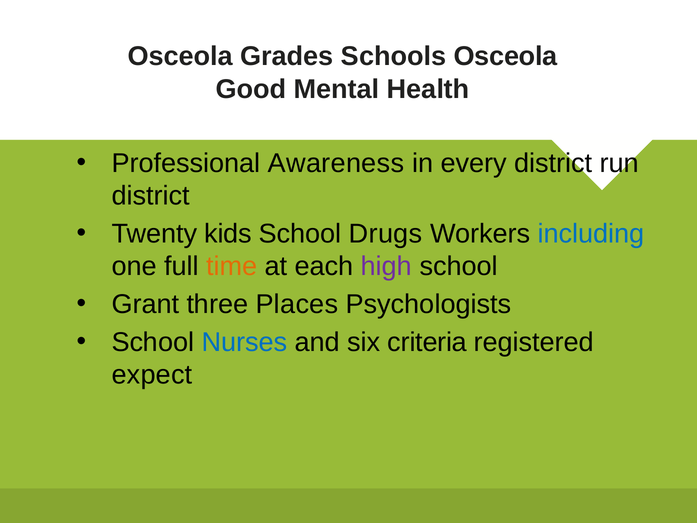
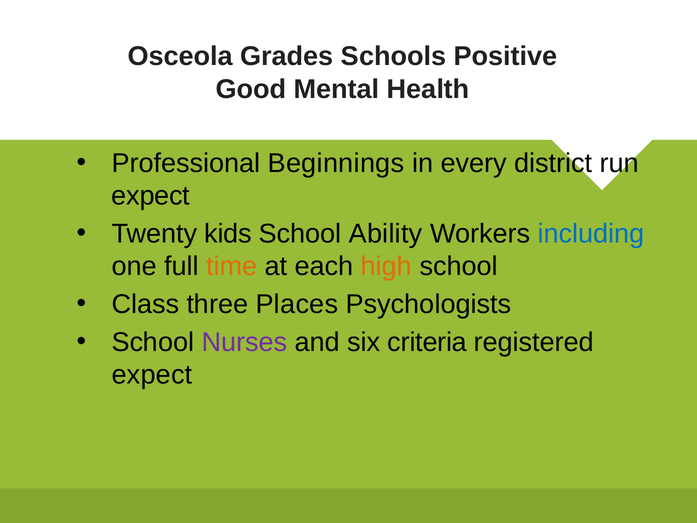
Schools Osceola: Osceola -> Positive
Awareness: Awareness -> Beginnings
district at (151, 196): district -> expect
Drugs: Drugs -> Ability
high colour: purple -> orange
Grant: Grant -> Class
Nurses colour: blue -> purple
